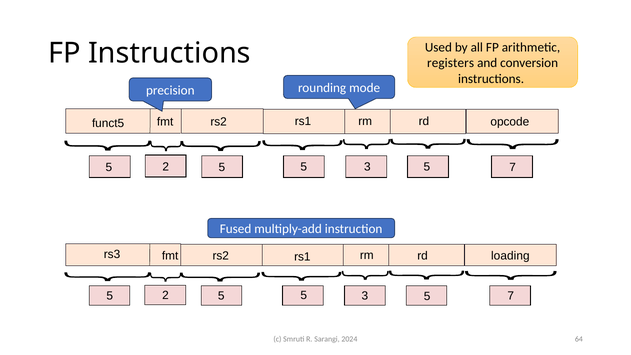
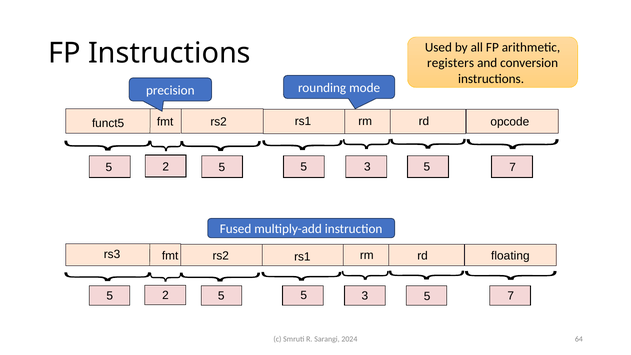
loading: loading -> floating
